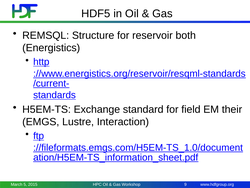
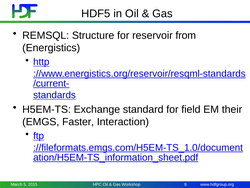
both: both -> from
Lustre: Lustre -> Faster
